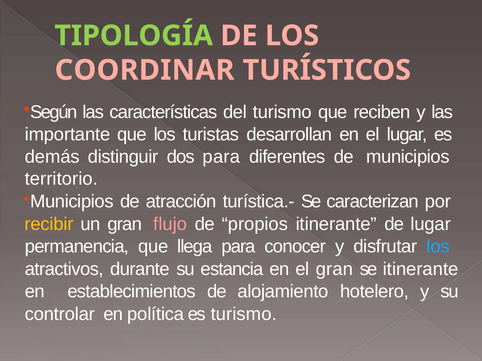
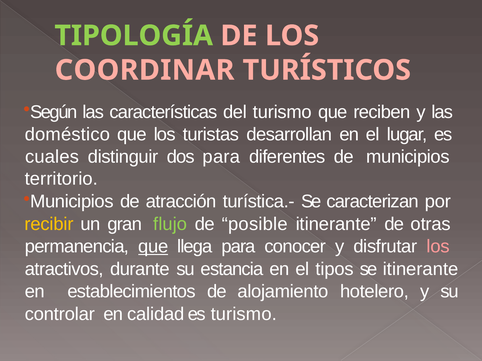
importante: importante -> doméstico
demás: demás -> cuales
flujo colour: pink -> light green
propios: propios -> posible
de lugar: lugar -> otras
que at (153, 247) underline: none -> present
los at (438, 247) colour: light blue -> pink
el gran: gran -> tipos
política: política -> calidad
